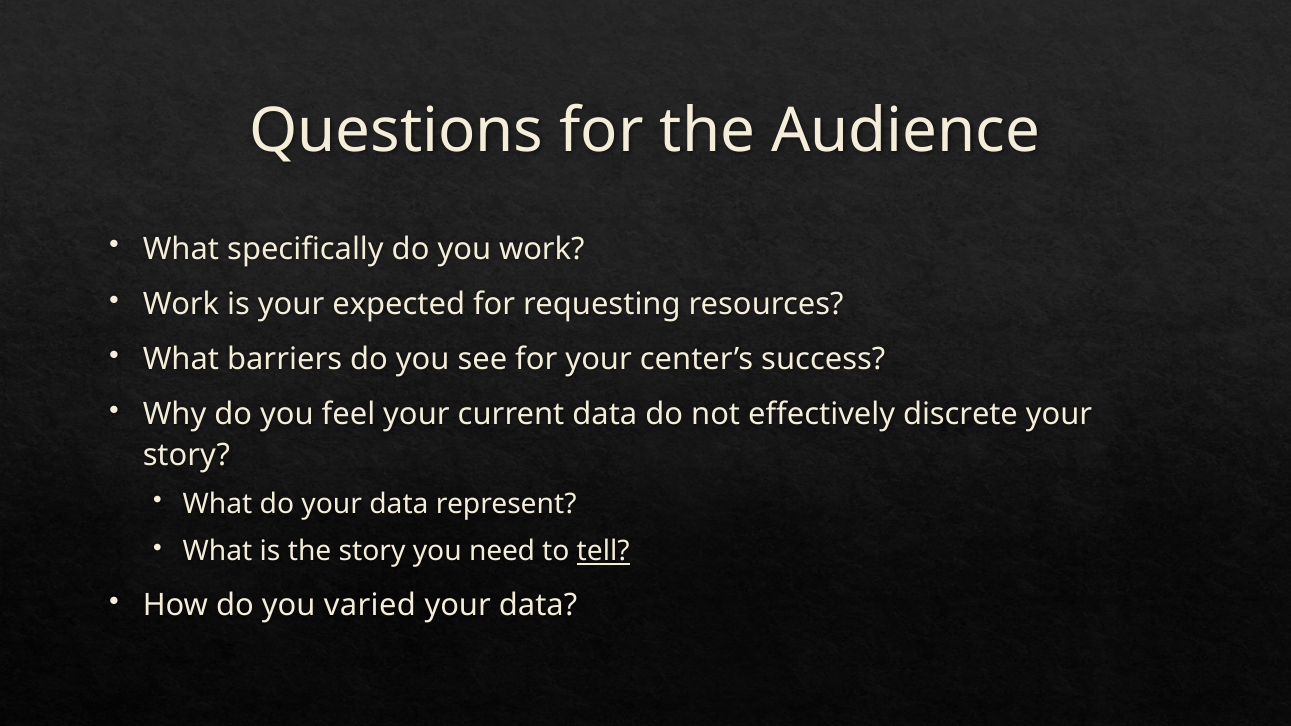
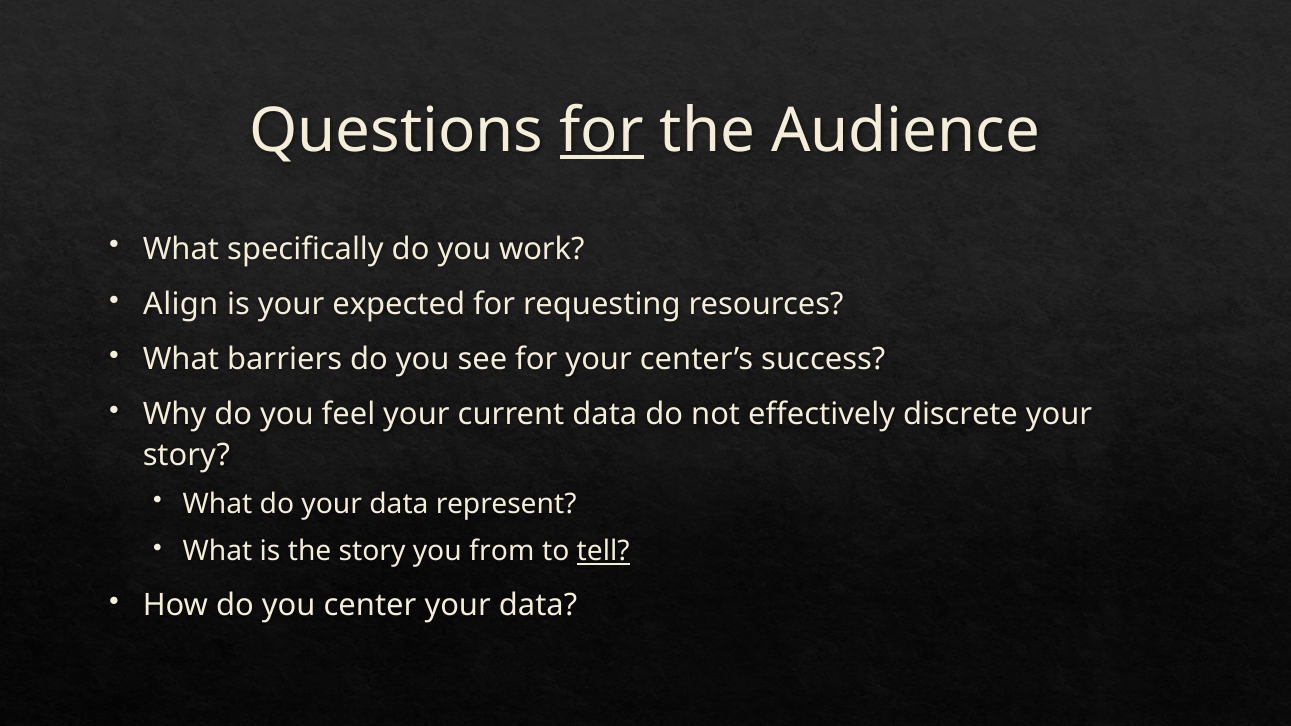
for at (602, 131) underline: none -> present
Work at (181, 304): Work -> Align
need: need -> from
varied: varied -> center
